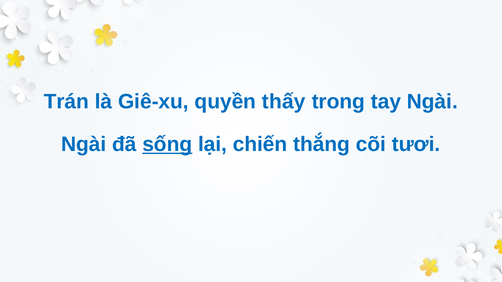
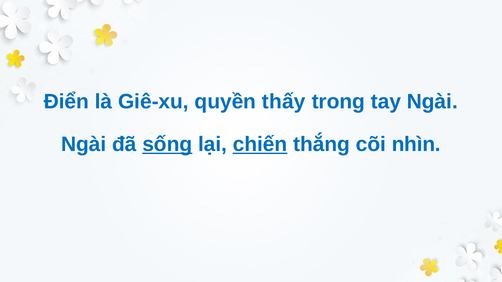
Trán: Trán -> Điển
chiến underline: none -> present
tươi: tươi -> nhìn
